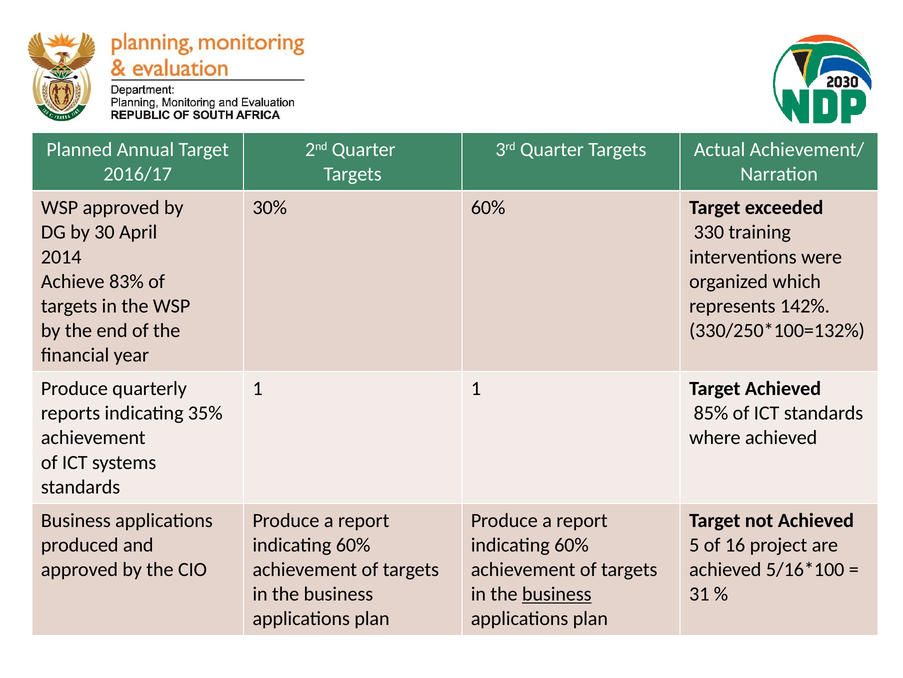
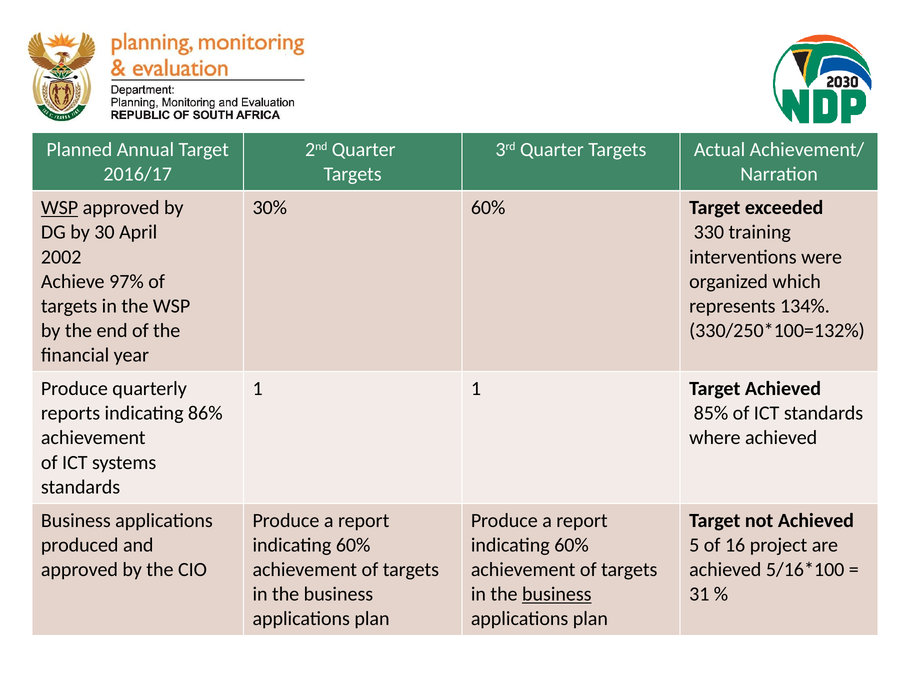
WSP at (60, 208) underline: none -> present
2014: 2014 -> 2002
83%: 83% -> 97%
142%: 142% -> 134%
35%: 35% -> 86%
